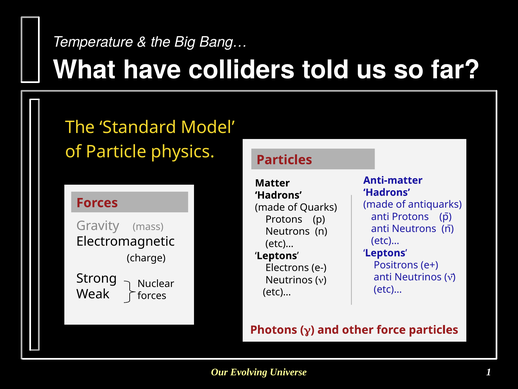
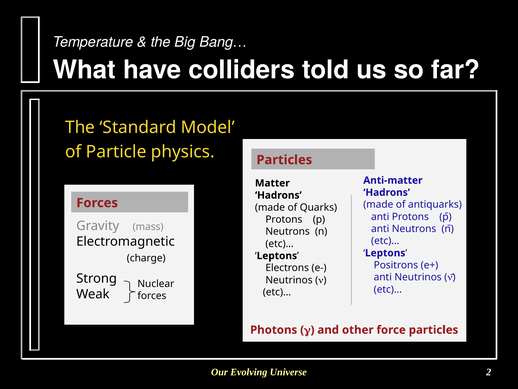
1: 1 -> 2
